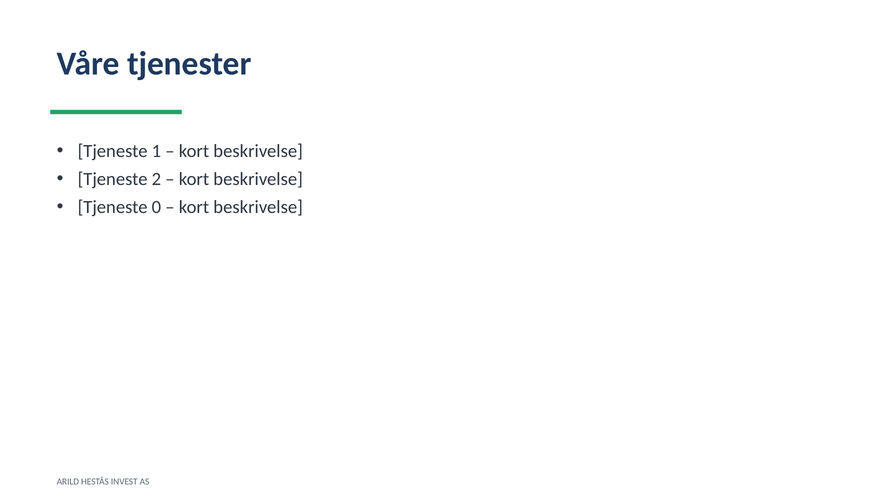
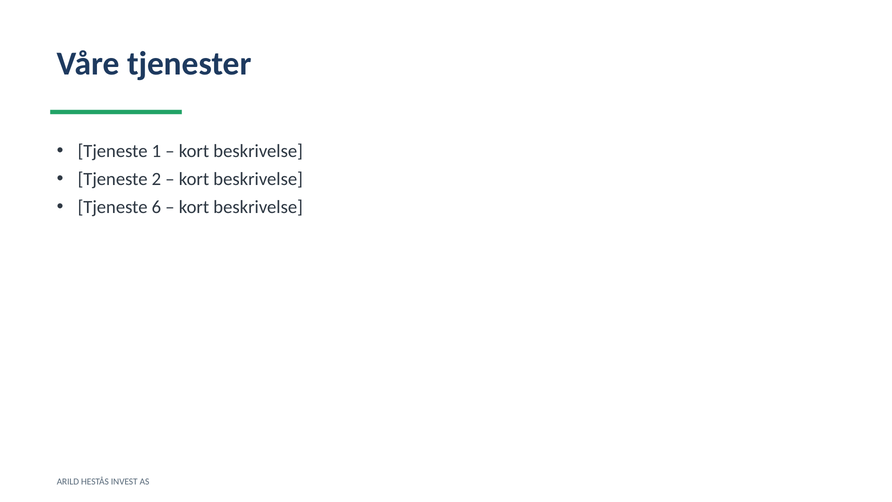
0: 0 -> 6
